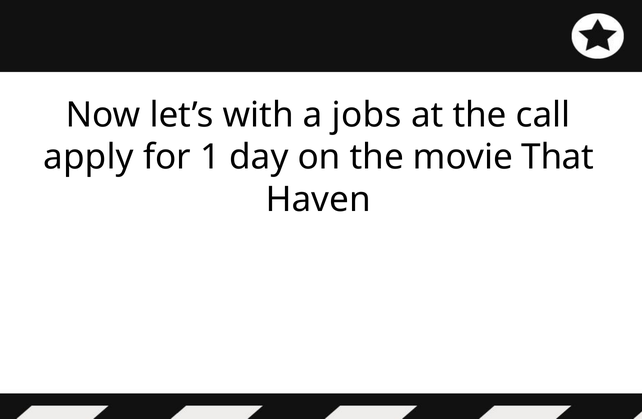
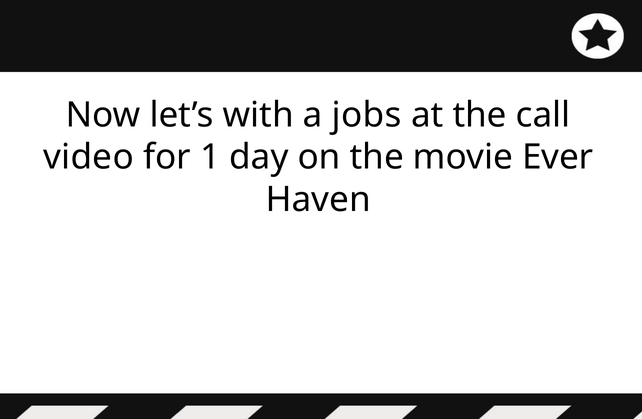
apply: apply -> video
That: That -> Ever
